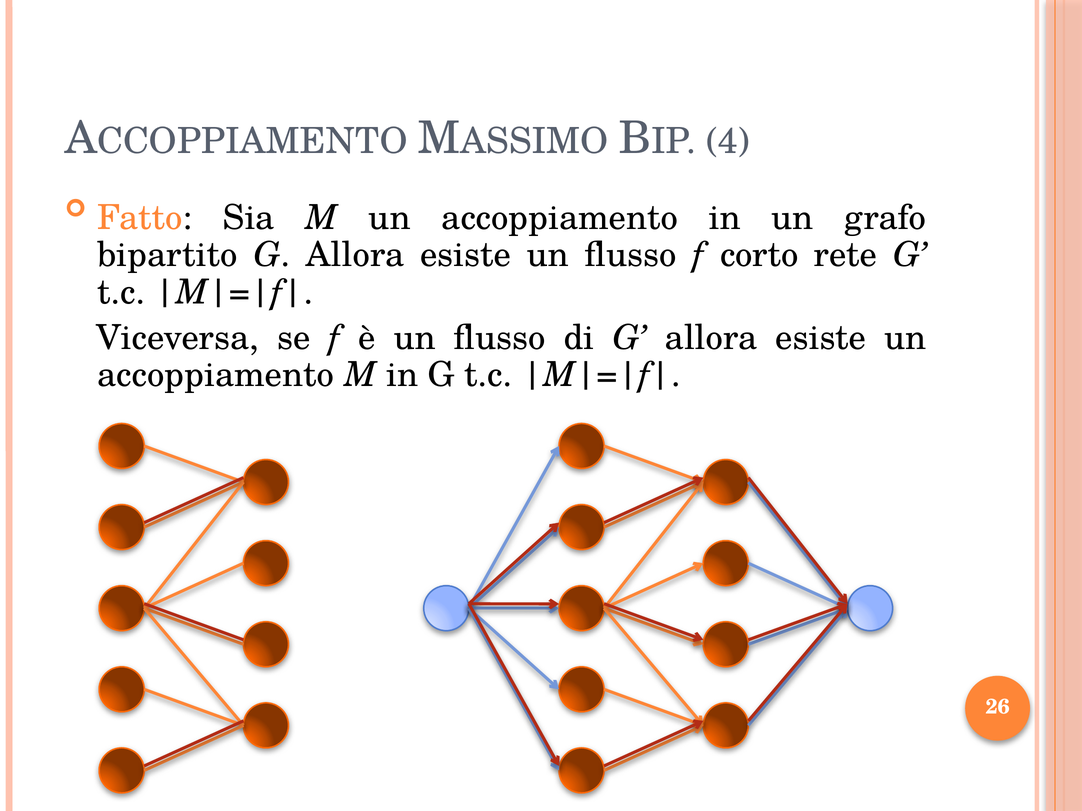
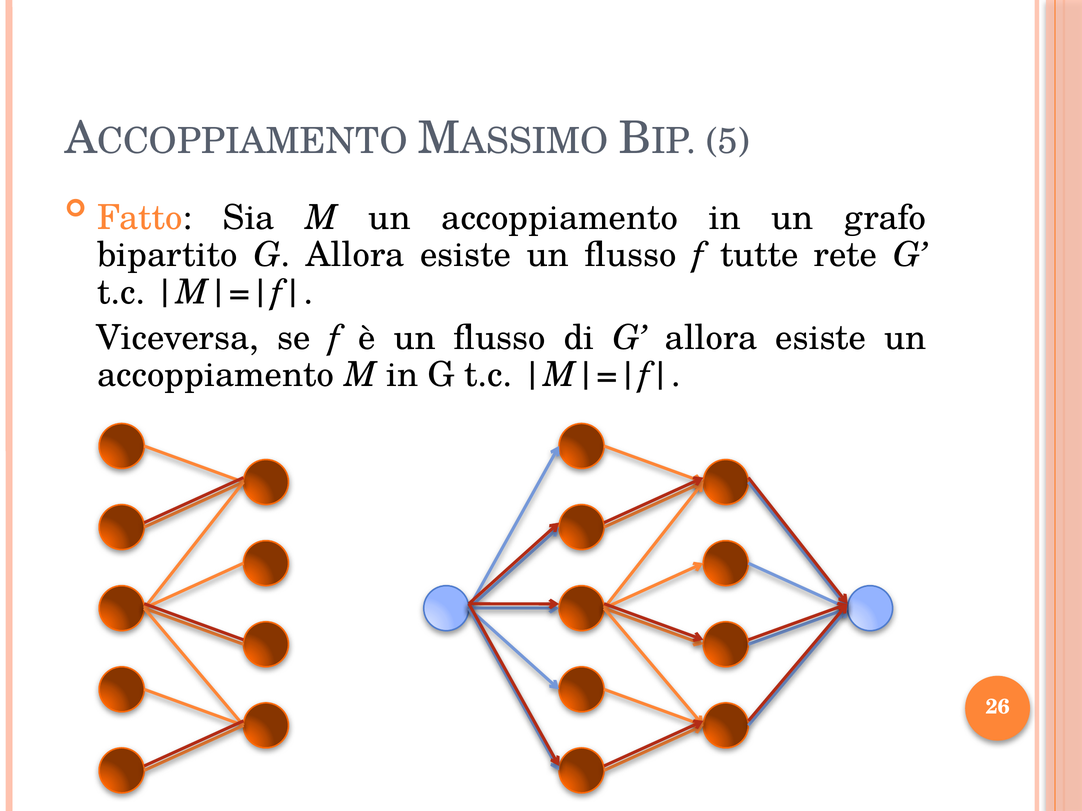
4: 4 -> 5
corto: corto -> tutte
